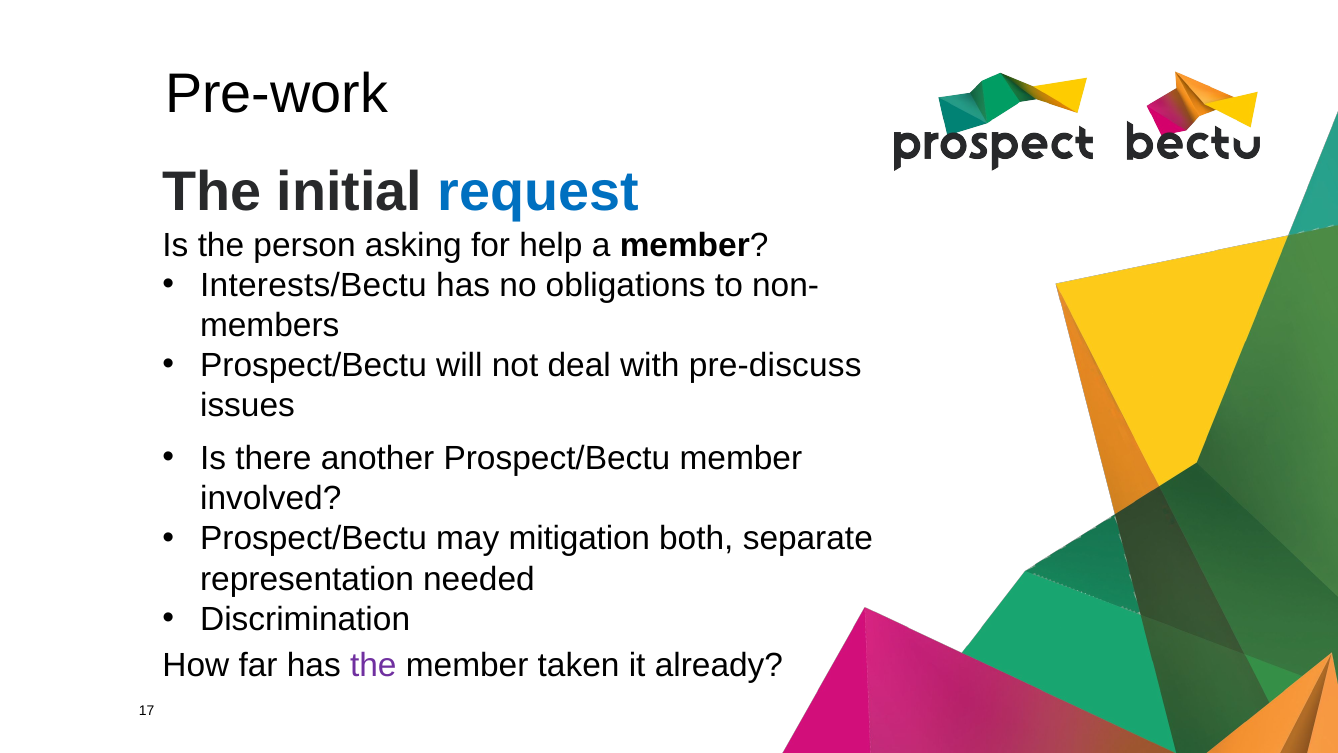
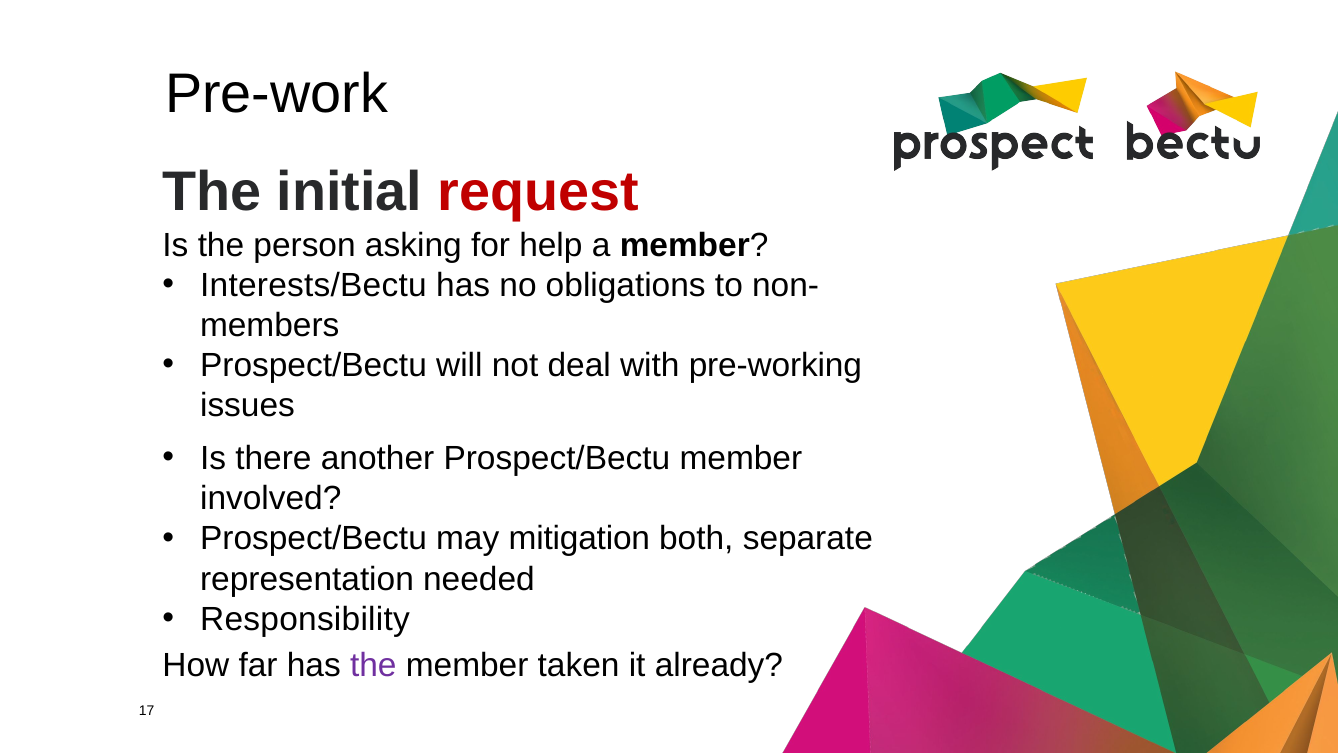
request colour: blue -> red
pre-discuss: pre-discuss -> pre-working
Discrimination: Discrimination -> Responsibility
